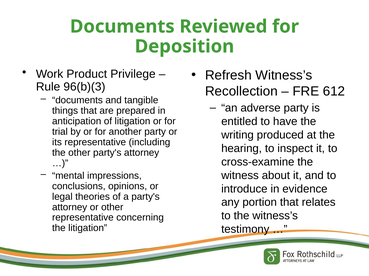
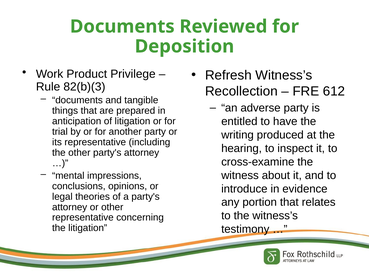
96(b)(3: 96(b)(3 -> 82(b)(3
